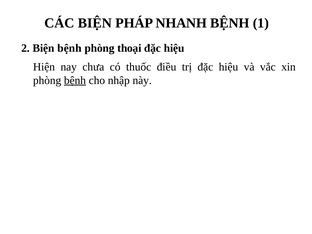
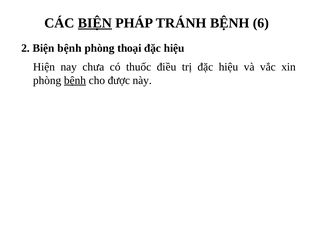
BIỆN at (95, 23) underline: none -> present
NHANH: NHANH -> TRÁNH
1: 1 -> 6
nhập: nhập -> được
